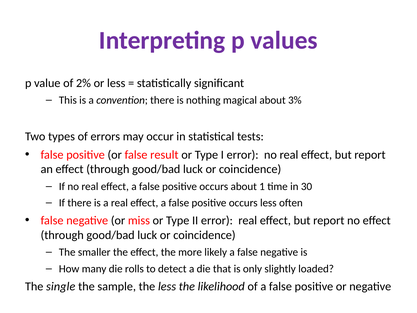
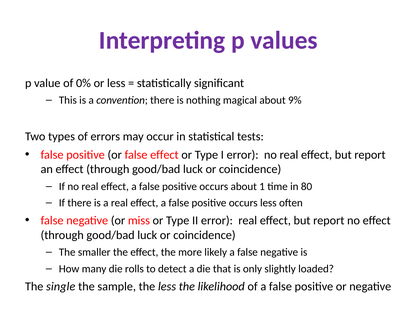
2%: 2% -> 0%
3%: 3% -> 9%
false result: result -> effect
30: 30 -> 80
